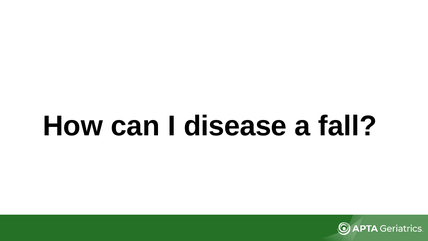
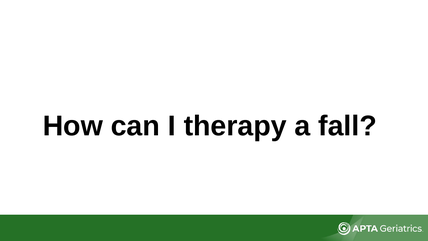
disease: disease -> therapy
